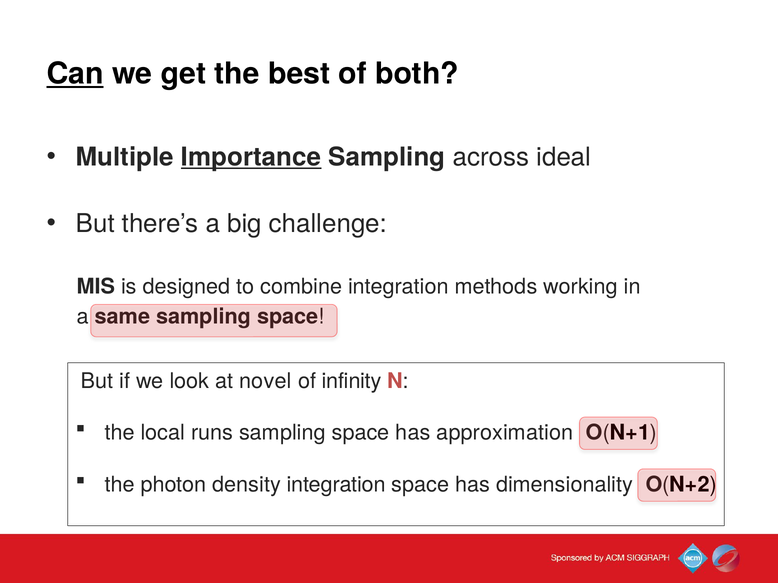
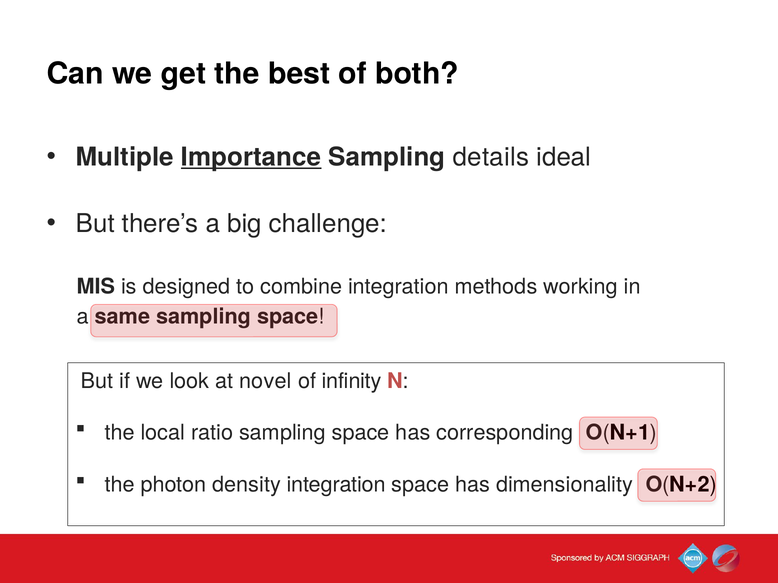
Can underline: present -> none
across: across -> details
runs: runs -> ratio
approximation: approximation -> corresponding
